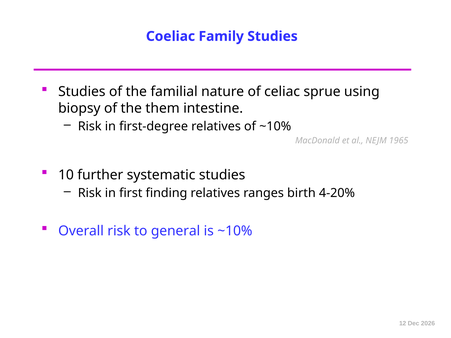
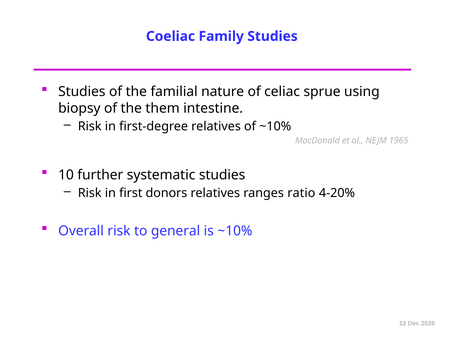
finding: finding -> donors
birth: birth -> ratio
